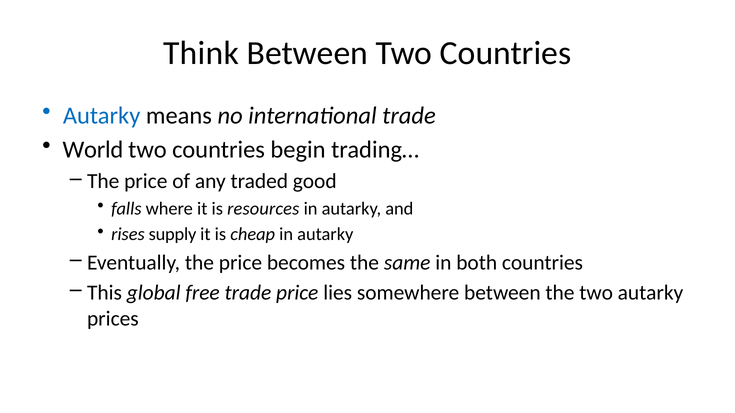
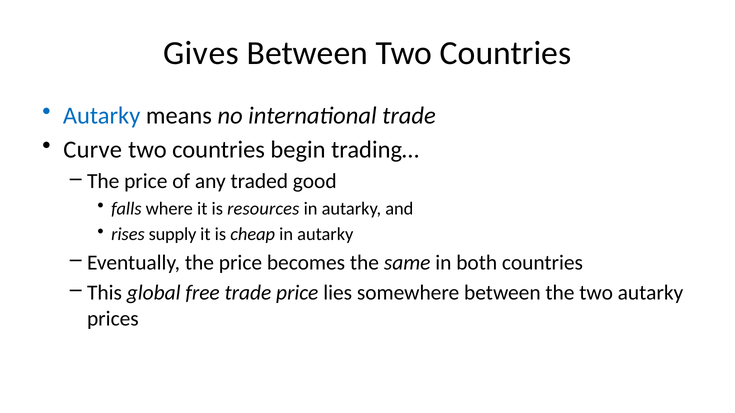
Think: Think -> Gives
World: World -> Curve
